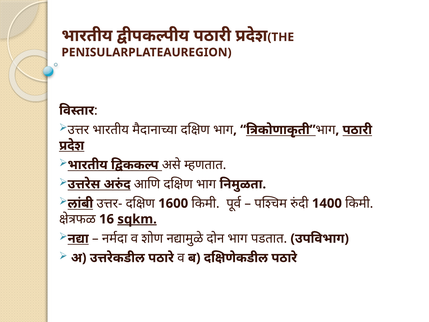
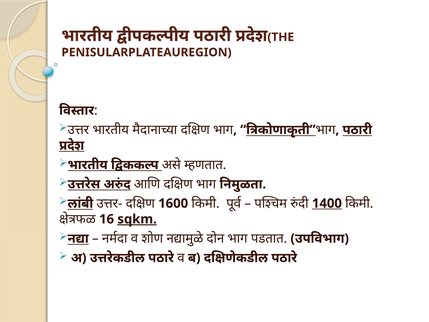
1400 underline: none -> present
